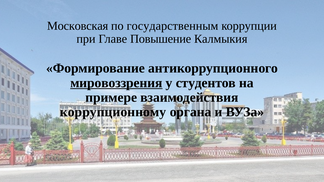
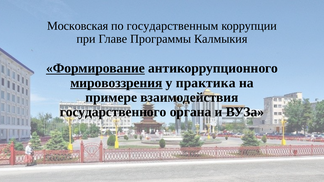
Повышение: Повышение -> Программы
Формирование underline: none -> present
студентов: студентов -> практика
коррупционному: коррупционному -> государственного
